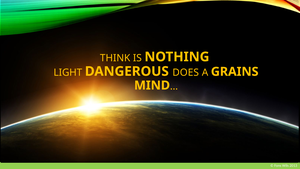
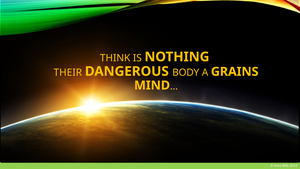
LIGHT: LIGHT -> THEIR
DOES: DOES -> BODY
